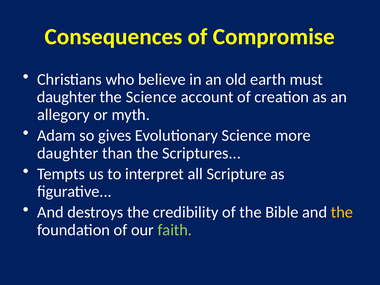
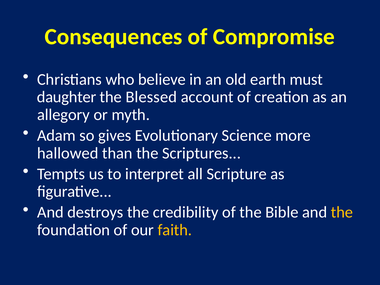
the Science: Science -> Blessed
daughter at (68, 153): daughter -> hallowed
faith colour: light green -> yellow
